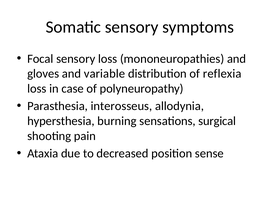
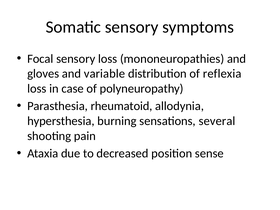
interosseus: interosseus -> rheumatoid
surgical: surgical -> several
